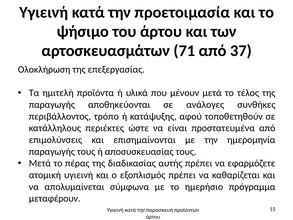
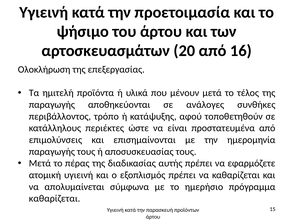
71: 71 -> 20
37: 37 -> 16
μεταφέρουν at (55, 198): μεταφέρουν -> καθαρίζεται
